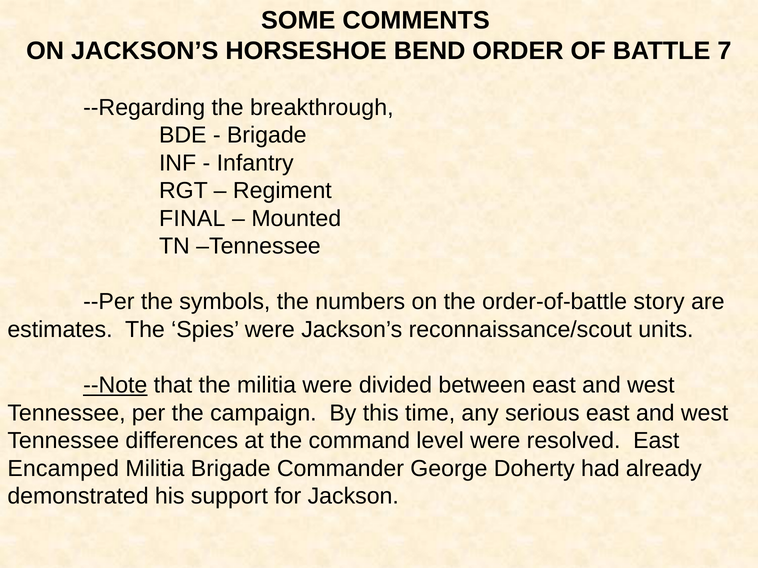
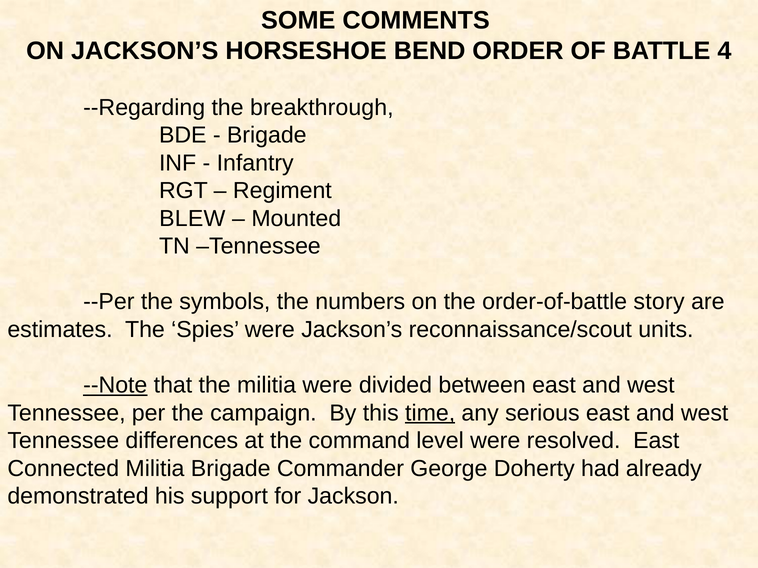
7: 7 -> 4
FINAL: FINAL -> BLEW
time underline: none -> present
Encamped: Encamped -> Connected
